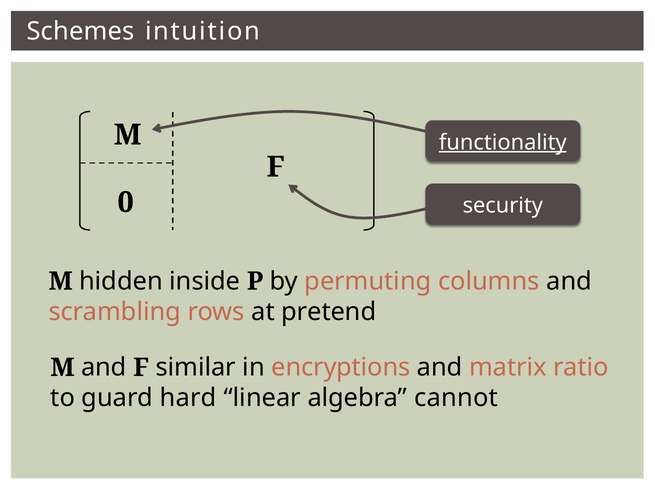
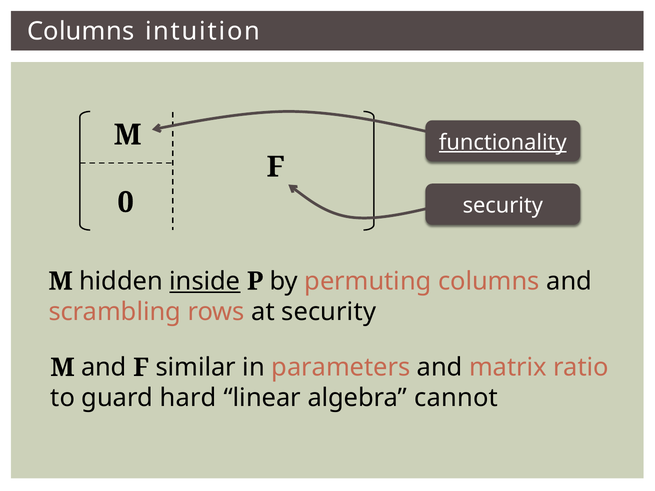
Schemes at (81, 31): Schemes -> Columns
inside underline: none -> present
at pretend: pretend -> security
encryptions: encryptions -> parameters
